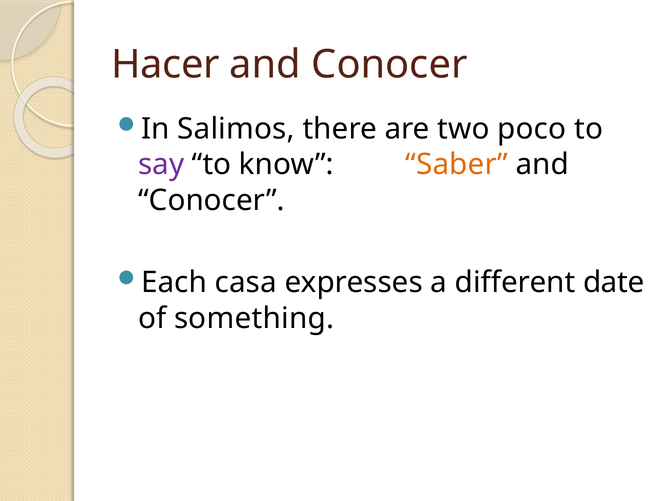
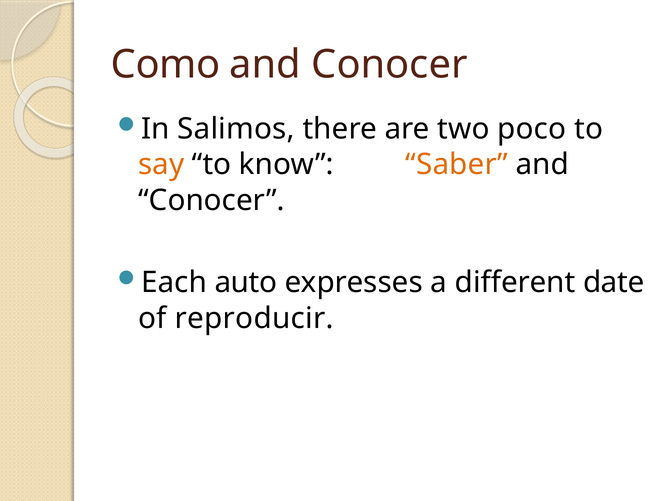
Hacer: Hacer -> Como
say colour: purple -> orange
casa: casa -> auto
something: something -> reproducir
